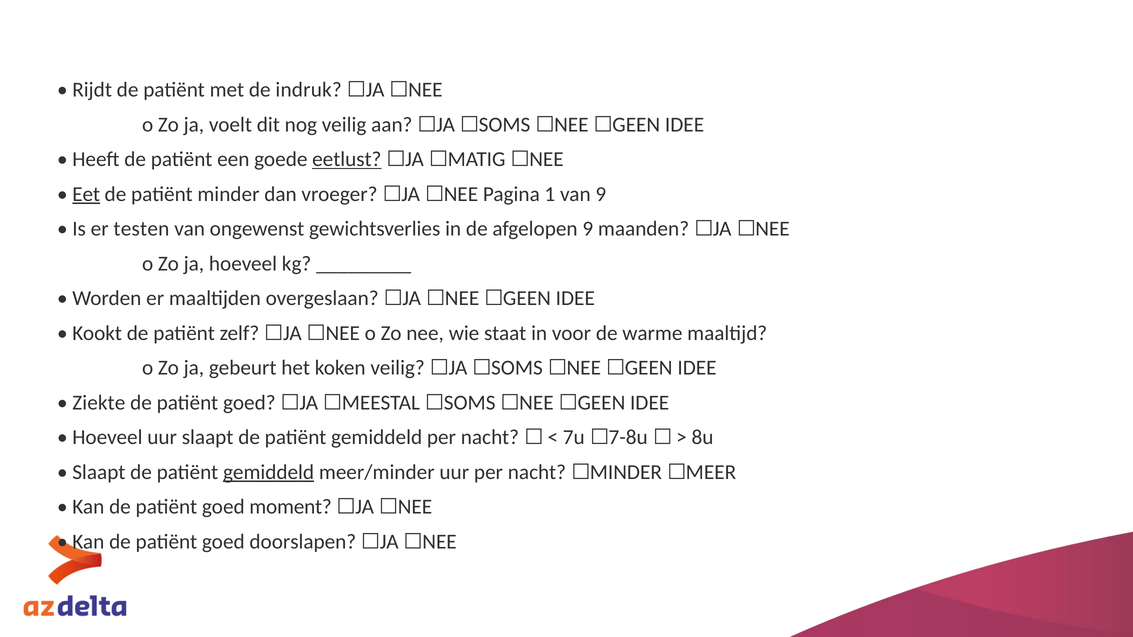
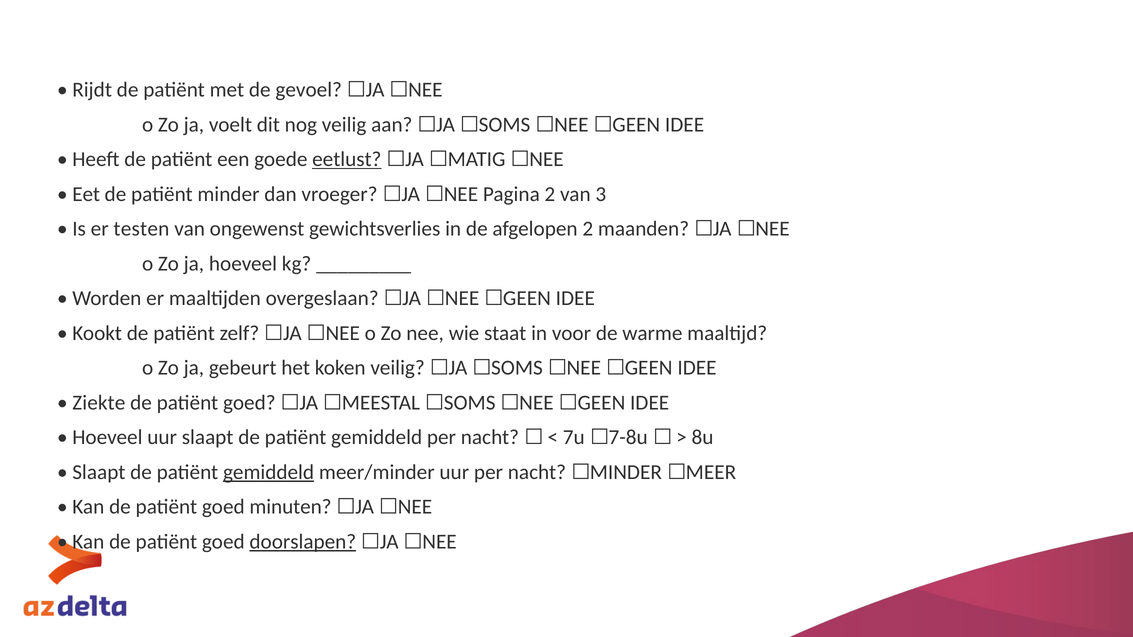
indruk: indruk -> gevoel
Eet underline: present -> none
Pagina 1: 1 -> 2
van 9: 9 -> 3
afgelopen 9: 9 -> 2
moment: moment -> minuten
doorslapen underline: none -> present
